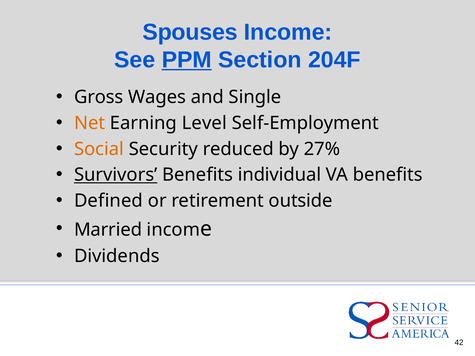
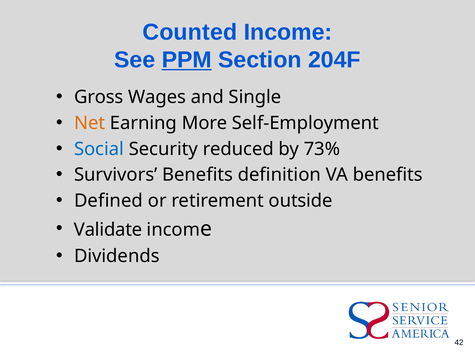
Spouses: Spouses -> Counted
Level: Level -> More
Social colour: orange -> blue
27%: 27% -> 73%
Survivors underline: present -> none
individual: individual -> definition
Married: Married -> Validate
